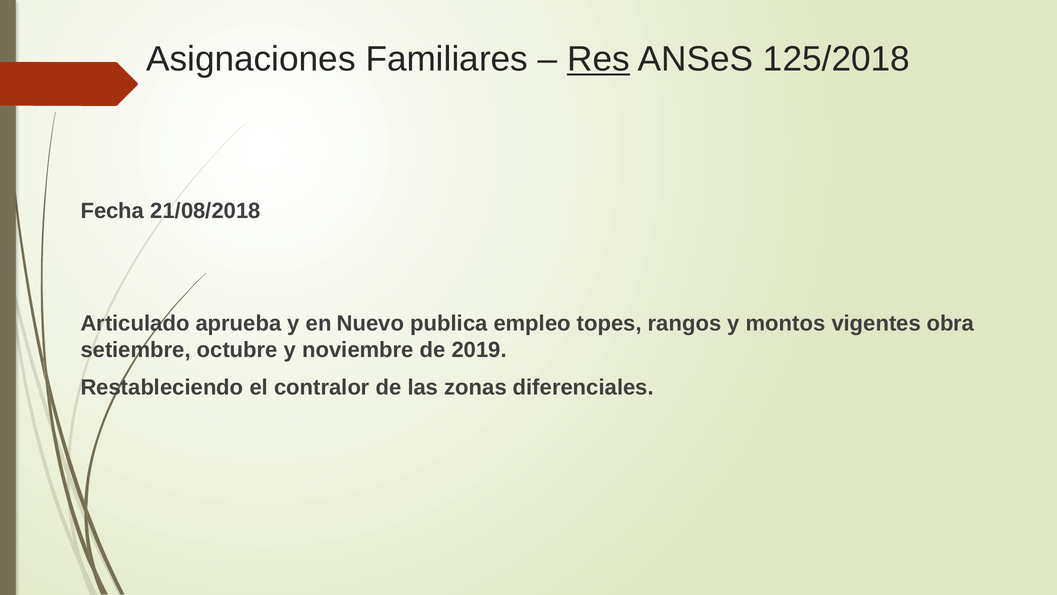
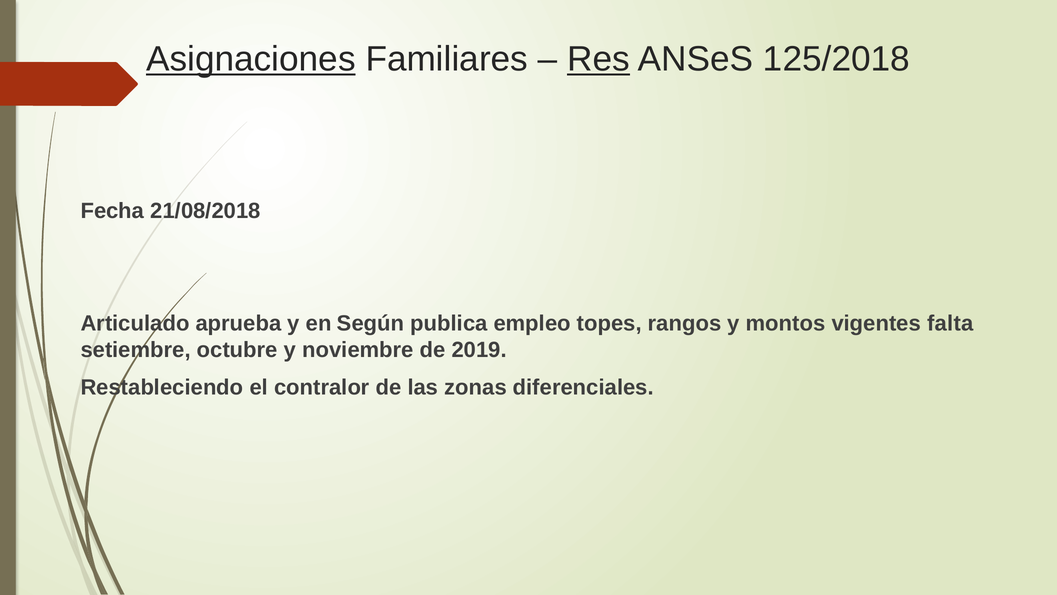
Asignaciones underline: none -> present
Nuevo: Nuevo -> Según
obra: obra -> falta
